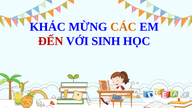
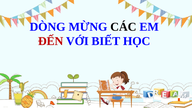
KHÁC: KHÁC -> DÒNG
CÁC colour: orange -> black
SINH: SINH -> BIẾT
